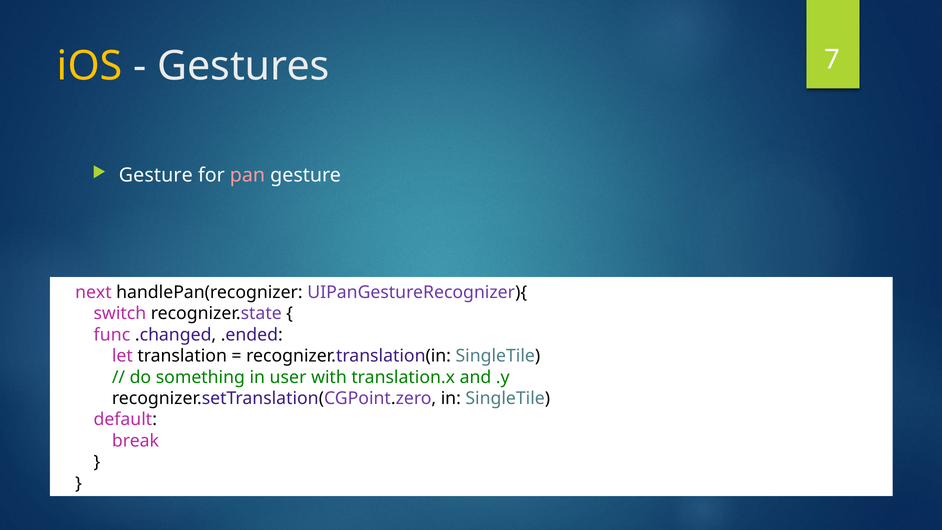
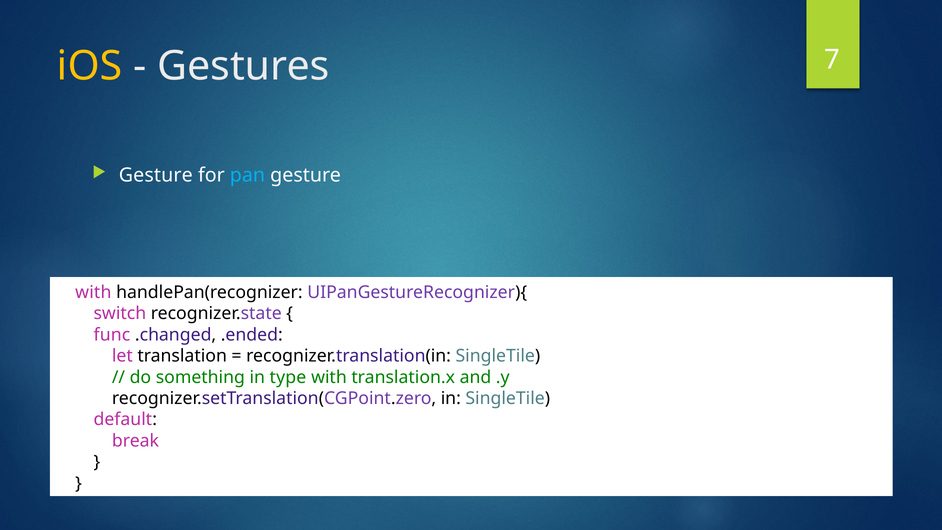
pan colour: pink -> light blue
next at (93, 292): next -> with
user: user -> type
